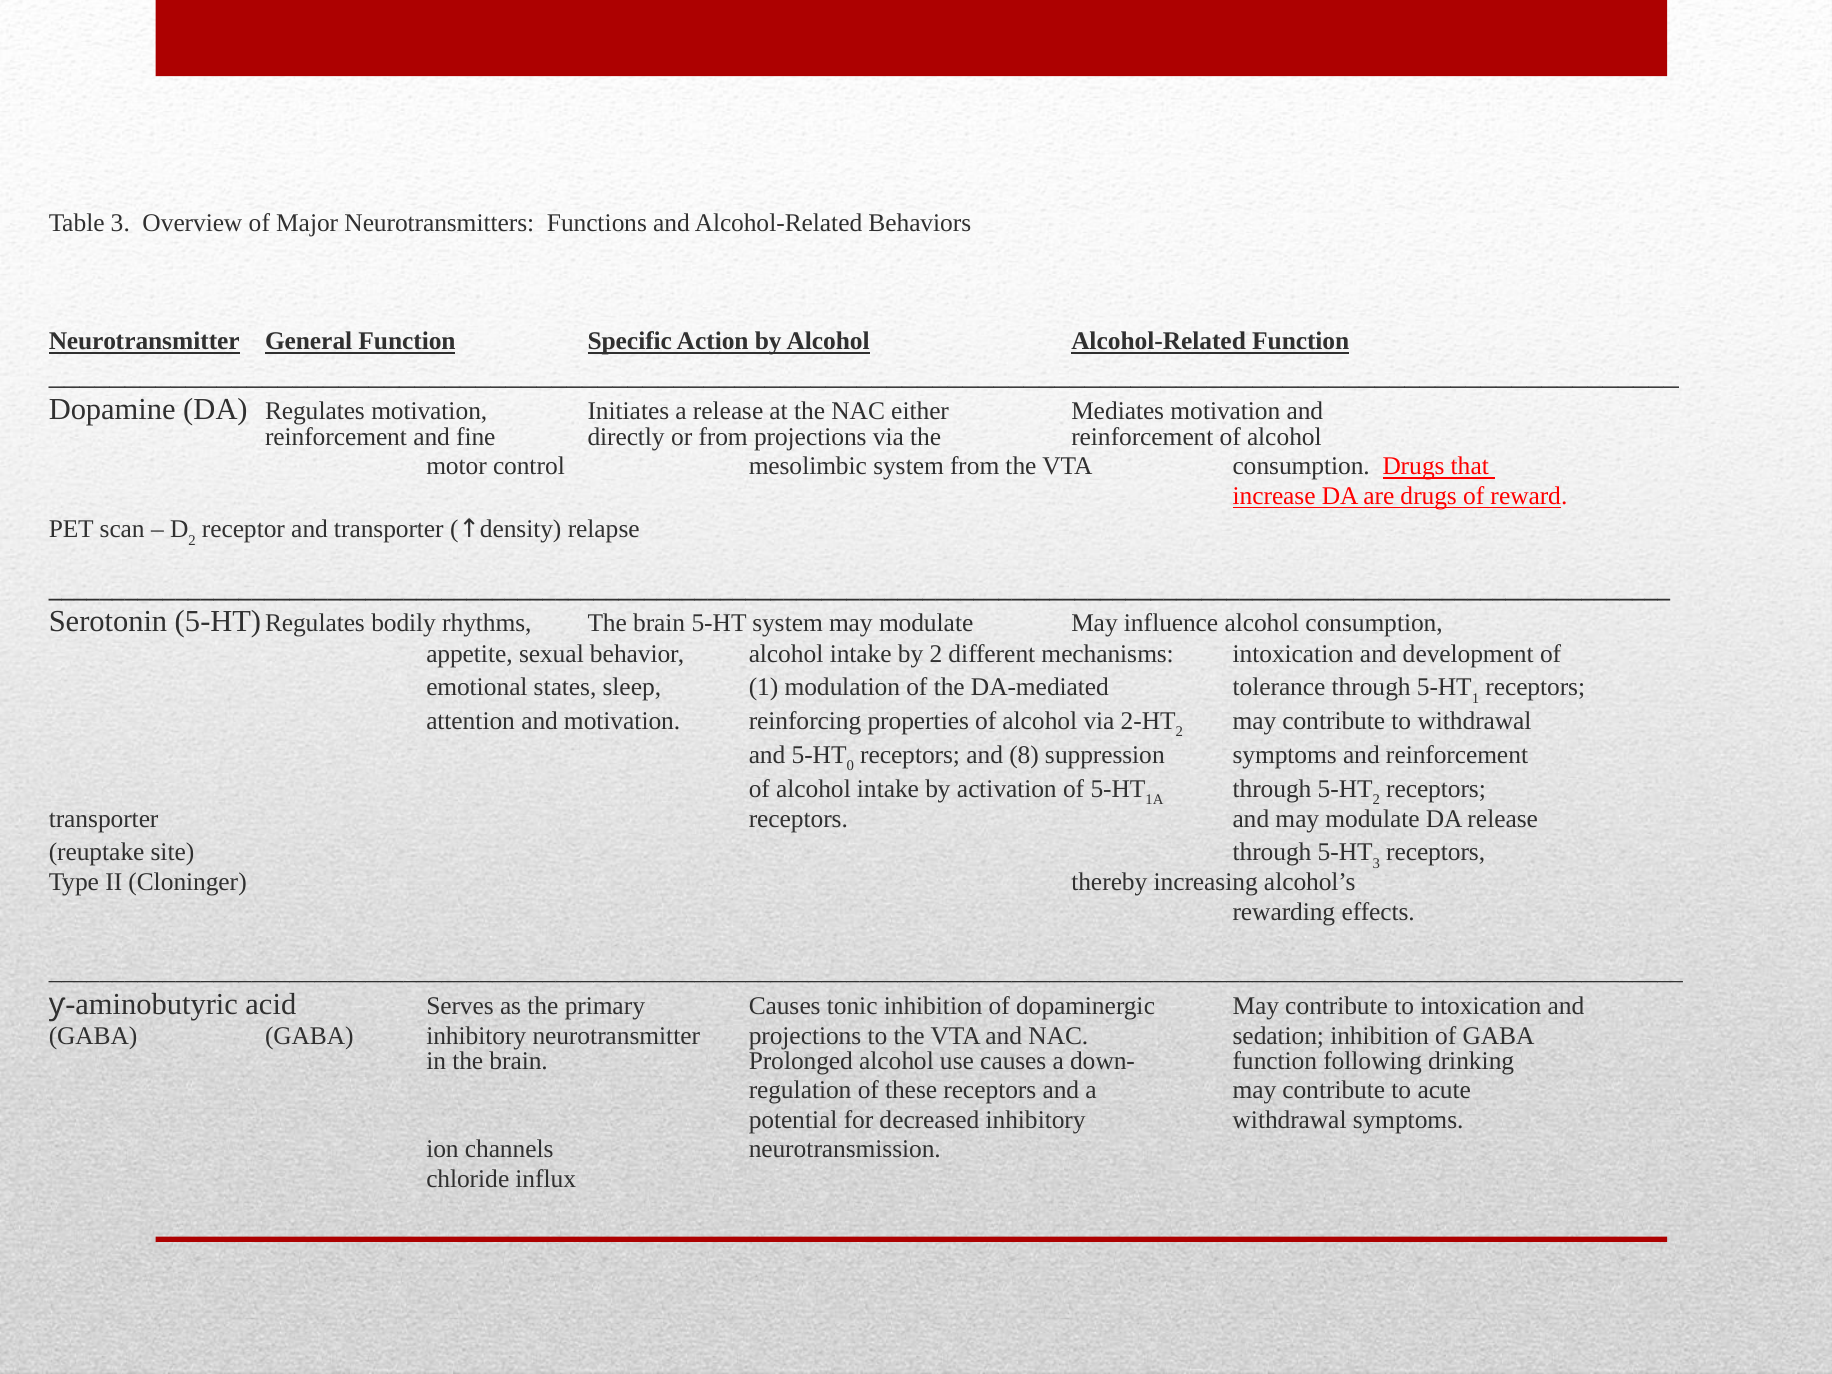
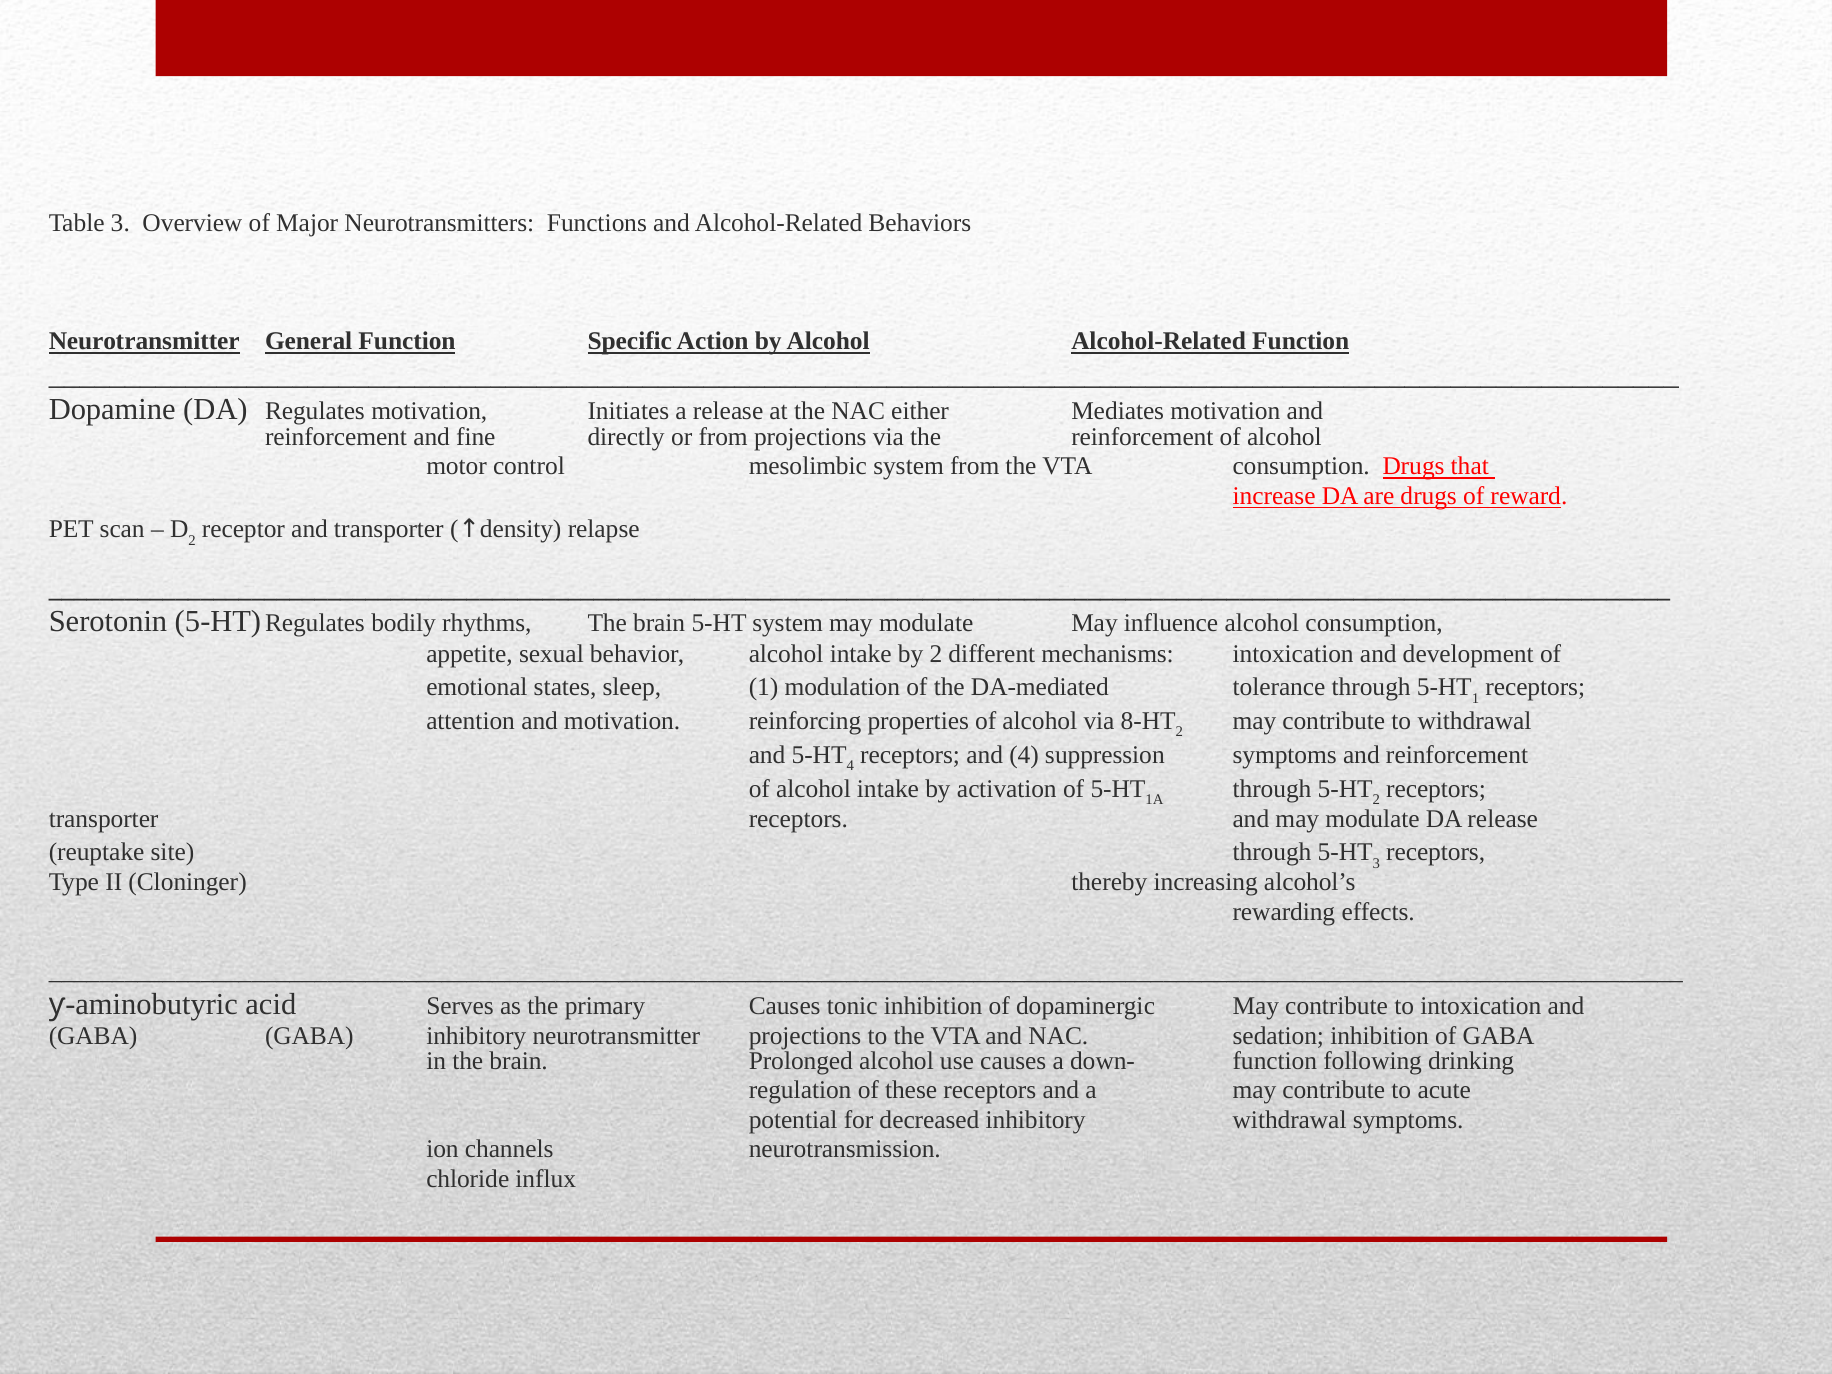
2-HT: 2-HT -> 8-HT
5-HT 0: 0 -> 4
and 8: 8 -> 4
